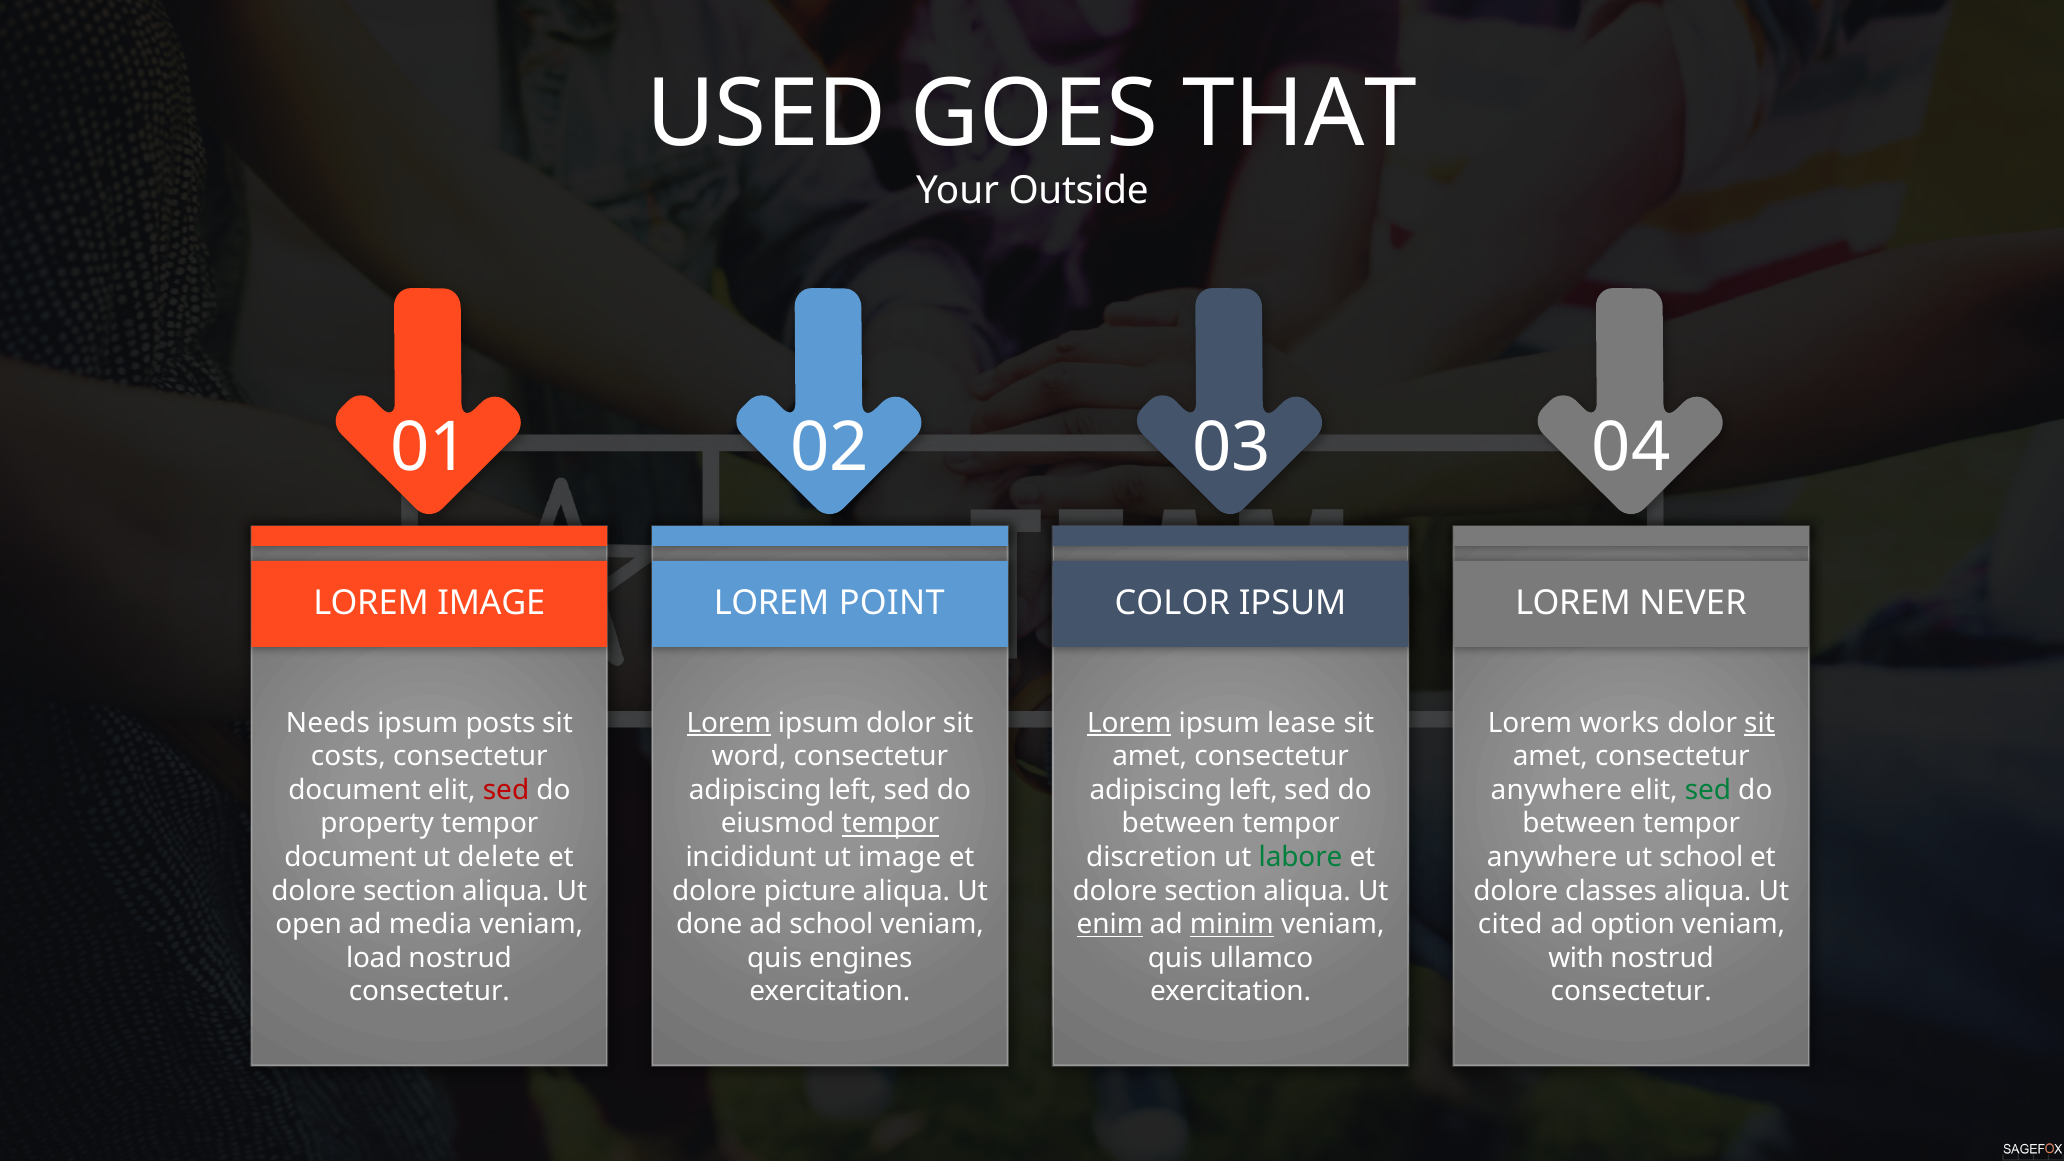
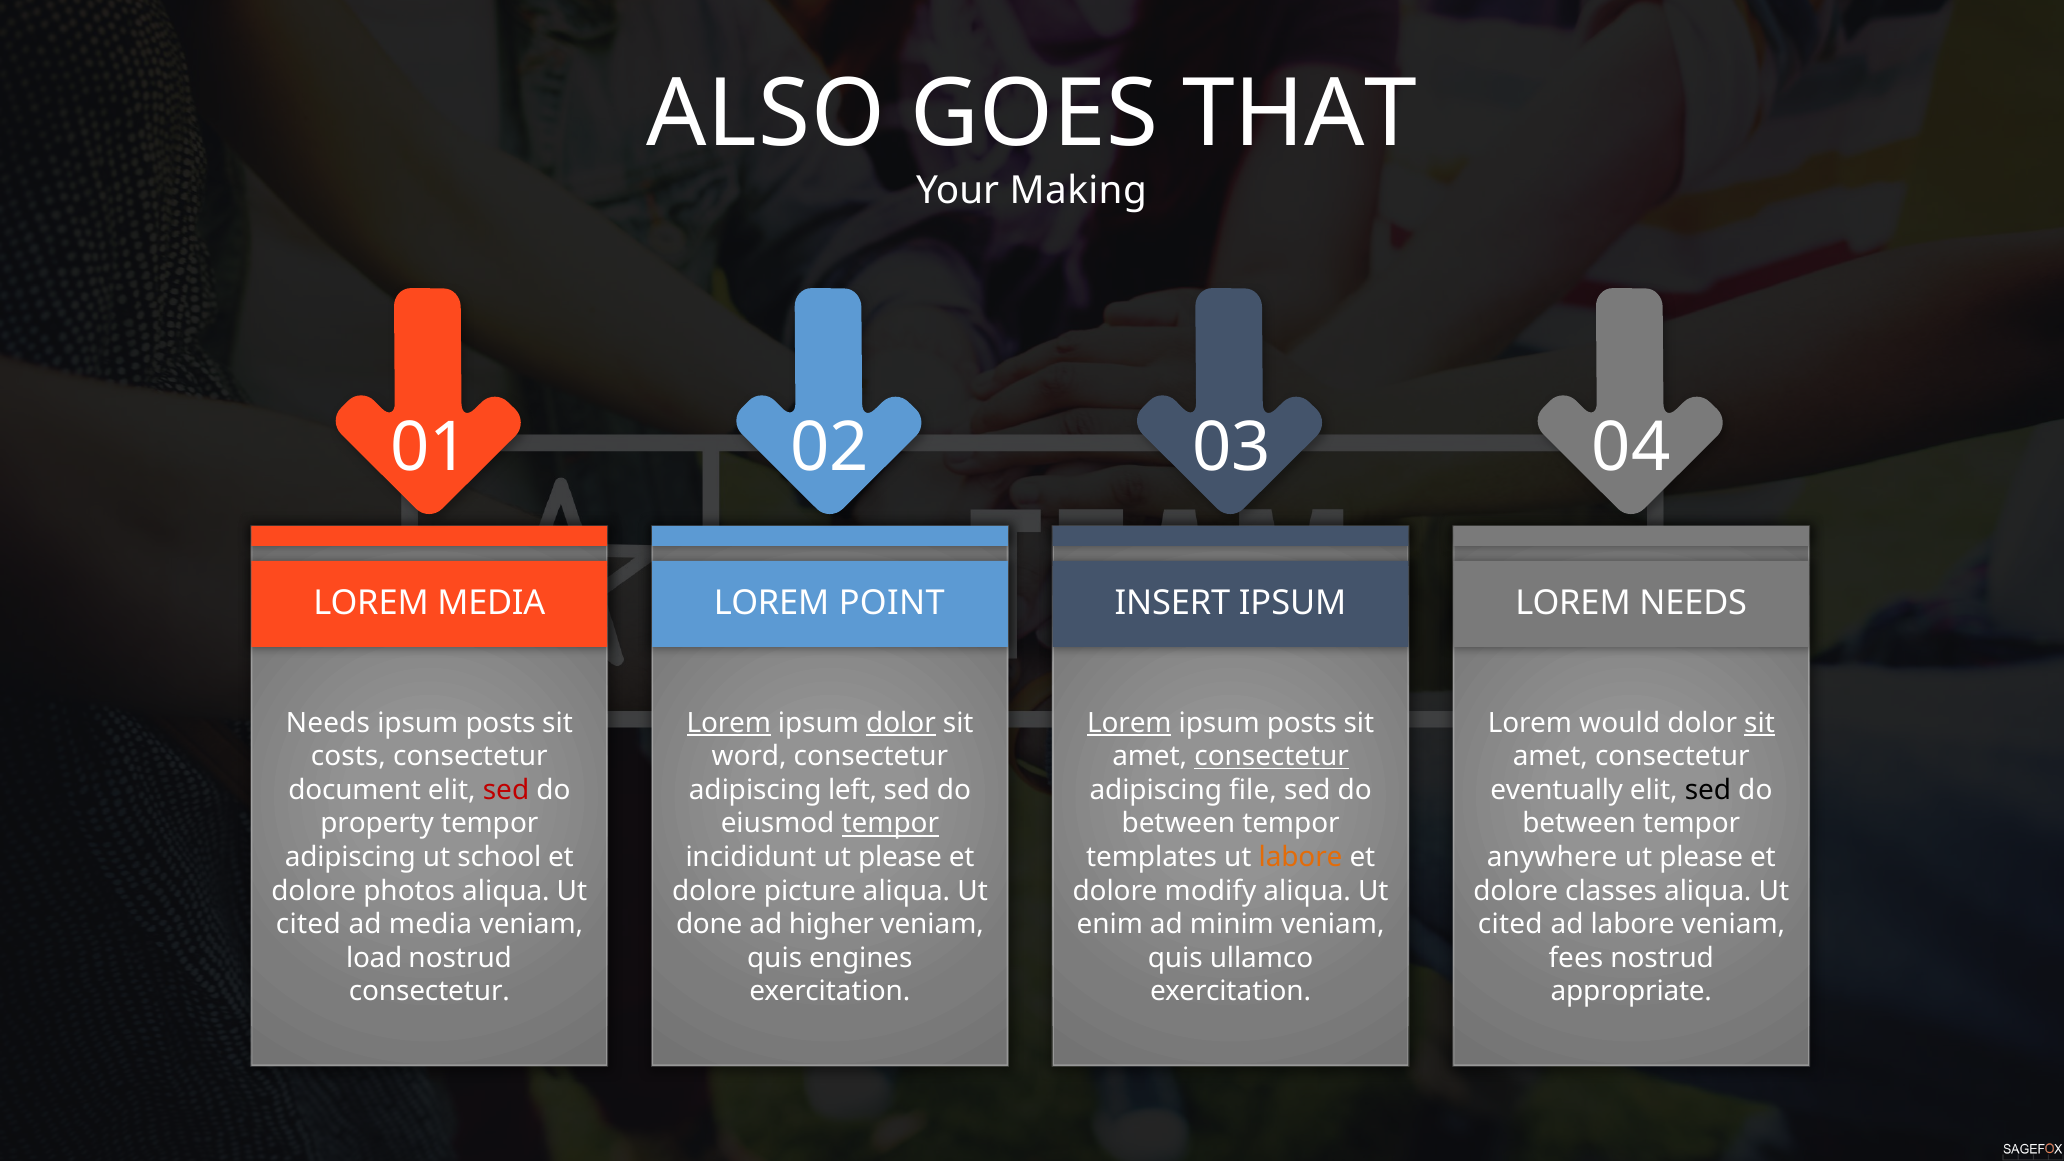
USED: USED -> ALSO
Outside: Outside -> Making
LOREM IMAGE: IMAGE -> MEDIA
COLOR: COLOR -> INSERT
LOREM NEVER: NEVER -> NEEDS
dolor at (901, 723) underline: none -> present
lease at (1302, 723): lease -> posts
works: works -> would
consectetur at (1272, 756) underline: none -> present
left at (1253, 790): left -> file
anywhere at (1556, 790): anywhere -> eventually
sed at (1708, 790) colour: green -> black
document at (350, 857): document -> adipiscing
delete: delete -> school
incididunt ut image: image -> please
discretion: discretion -> templates
labore at (1301, 857) colour: green -> orange
school at (1701, 857): school -> please
section at (409, 891): section -> photos
section at (1211, 891): section -> modify
open at (309, 924): open -> cited
ad school: school -> higher
enim underline: present -> none
minim underline: present -> none
ad option: option -> labore
with: with -> fees
consectetur at (1631, 992): consectetur -> appropriate
